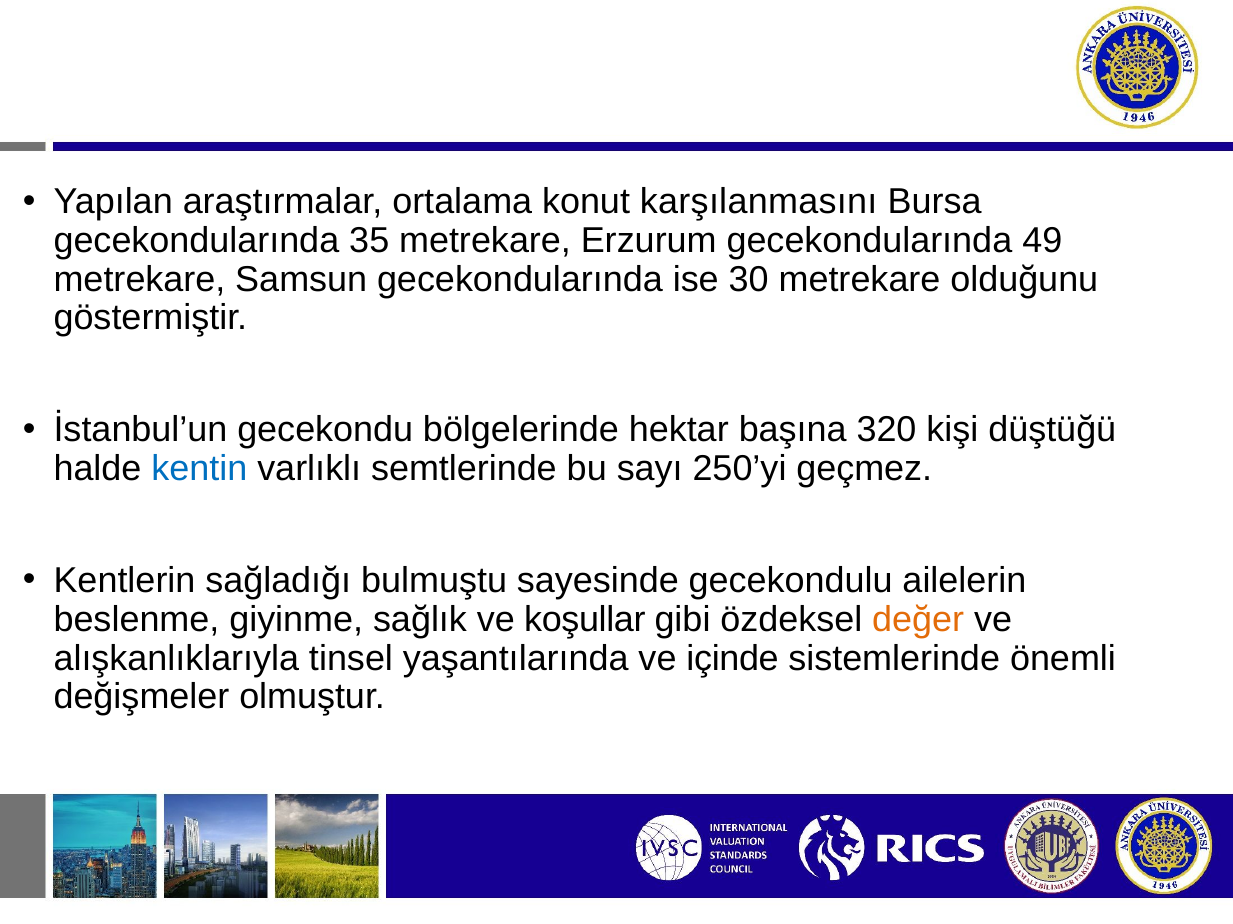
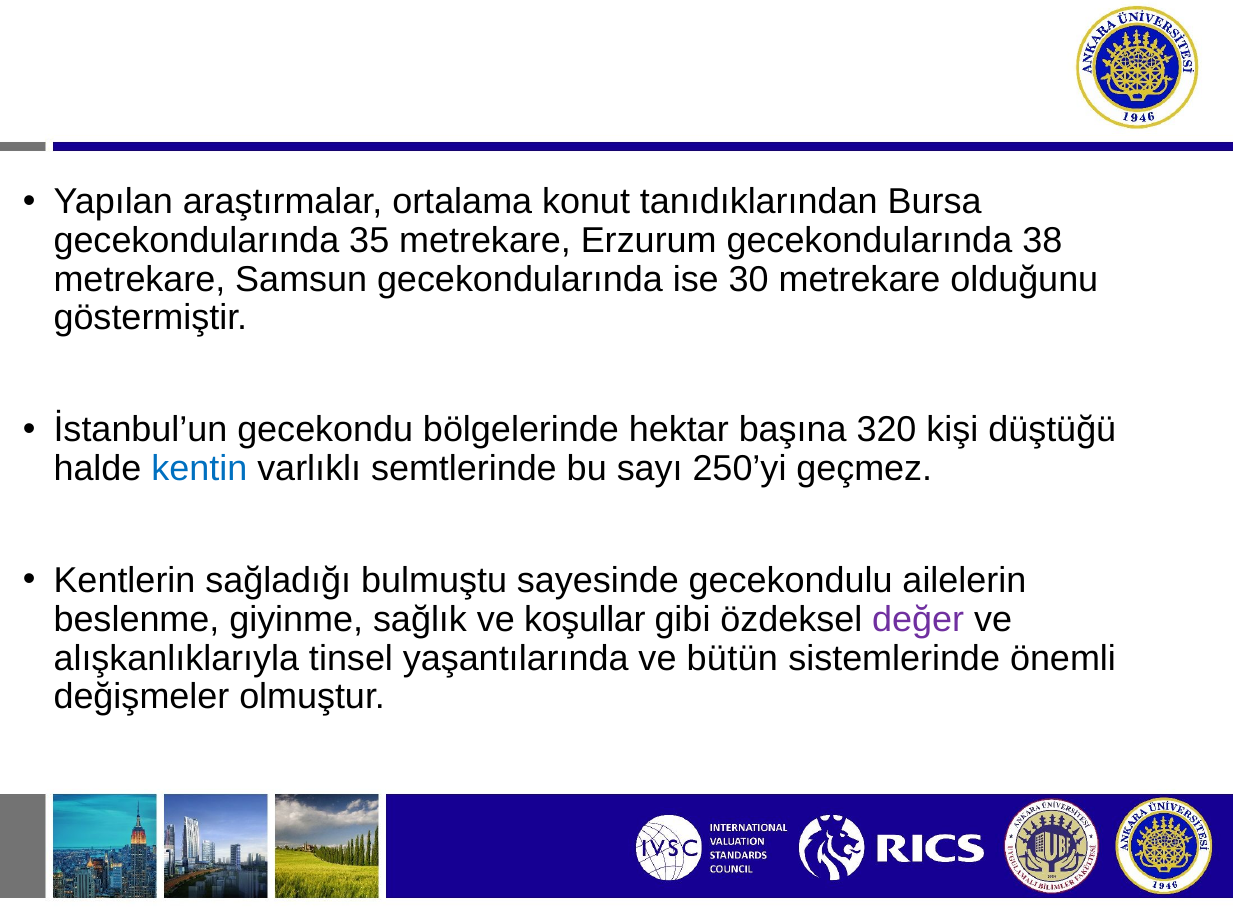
karşılanmasını: karşılanmasını -> tanıdıklarından
49: 49 -> 38
değer colour: orange -> purple
içinde: içinde -> bütün
